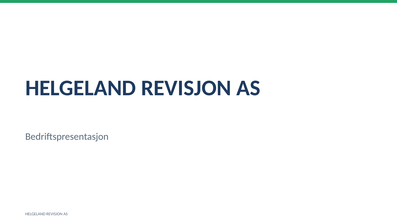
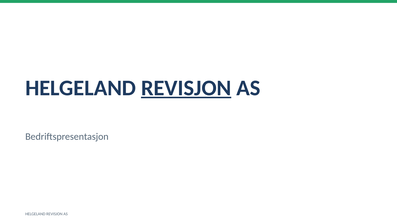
REVISJON at (186, 88) underline: none -> present
